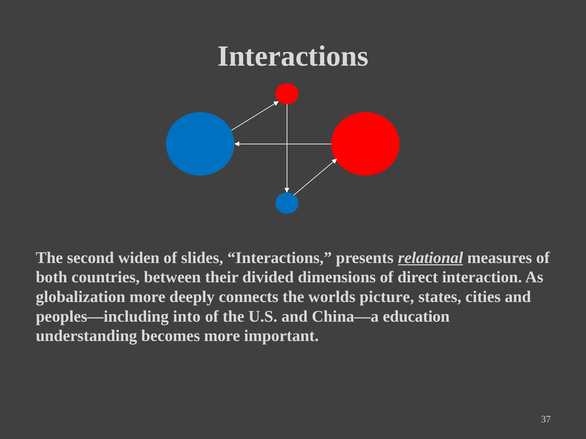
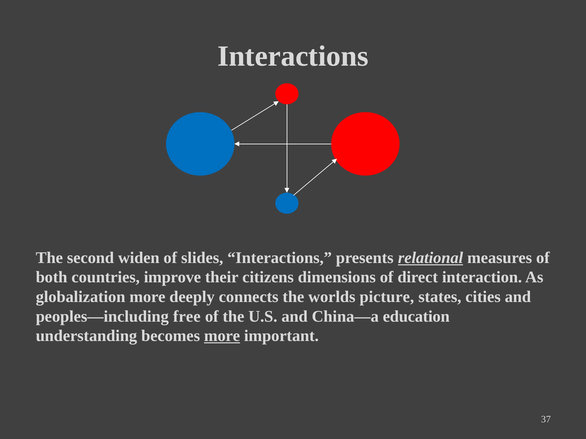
between: between -> improve
divided: divided -> citizens
into: into -> free
more at (222, 336) underline: none -> present
